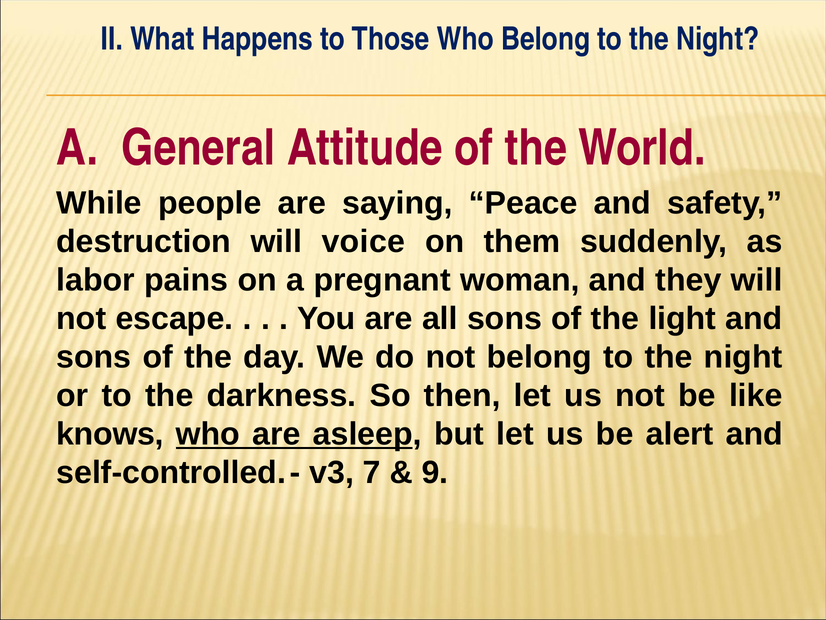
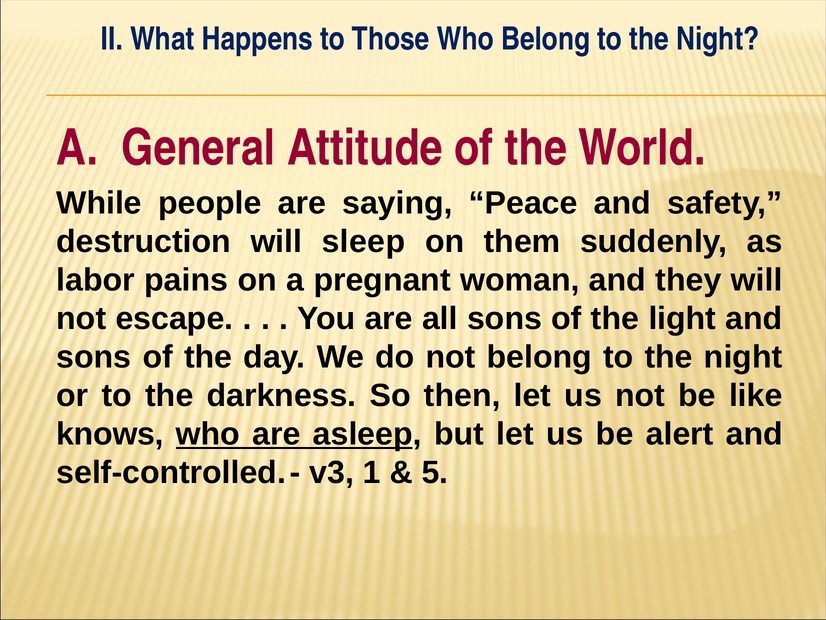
voice: voice -> sleep
7: 7 -> 1
9: 9 -> 5
